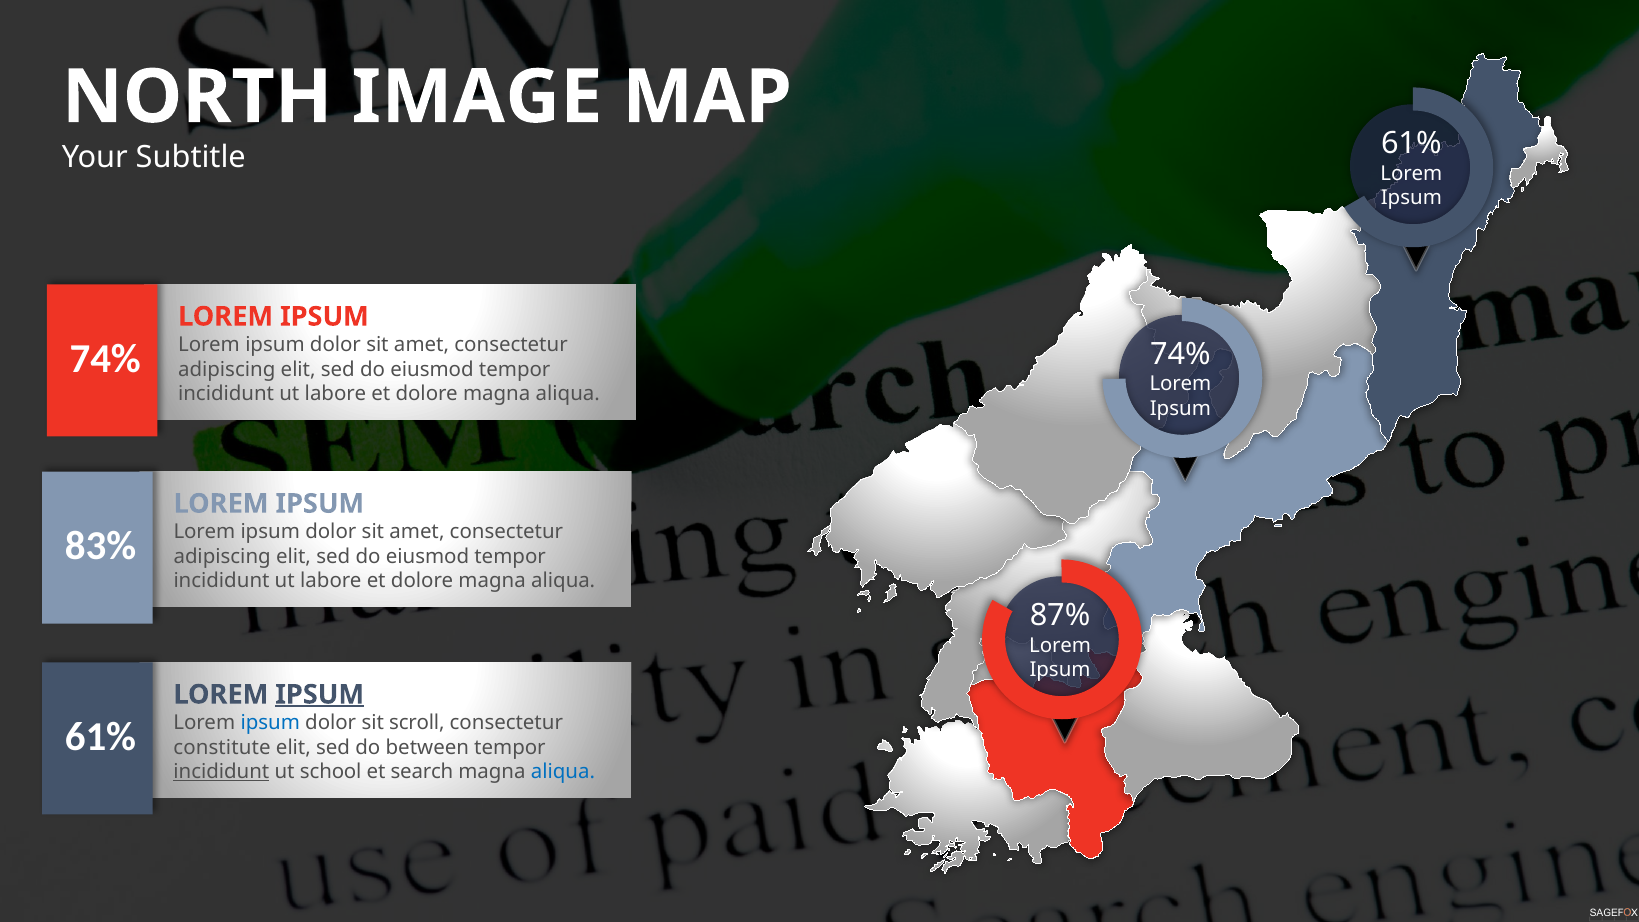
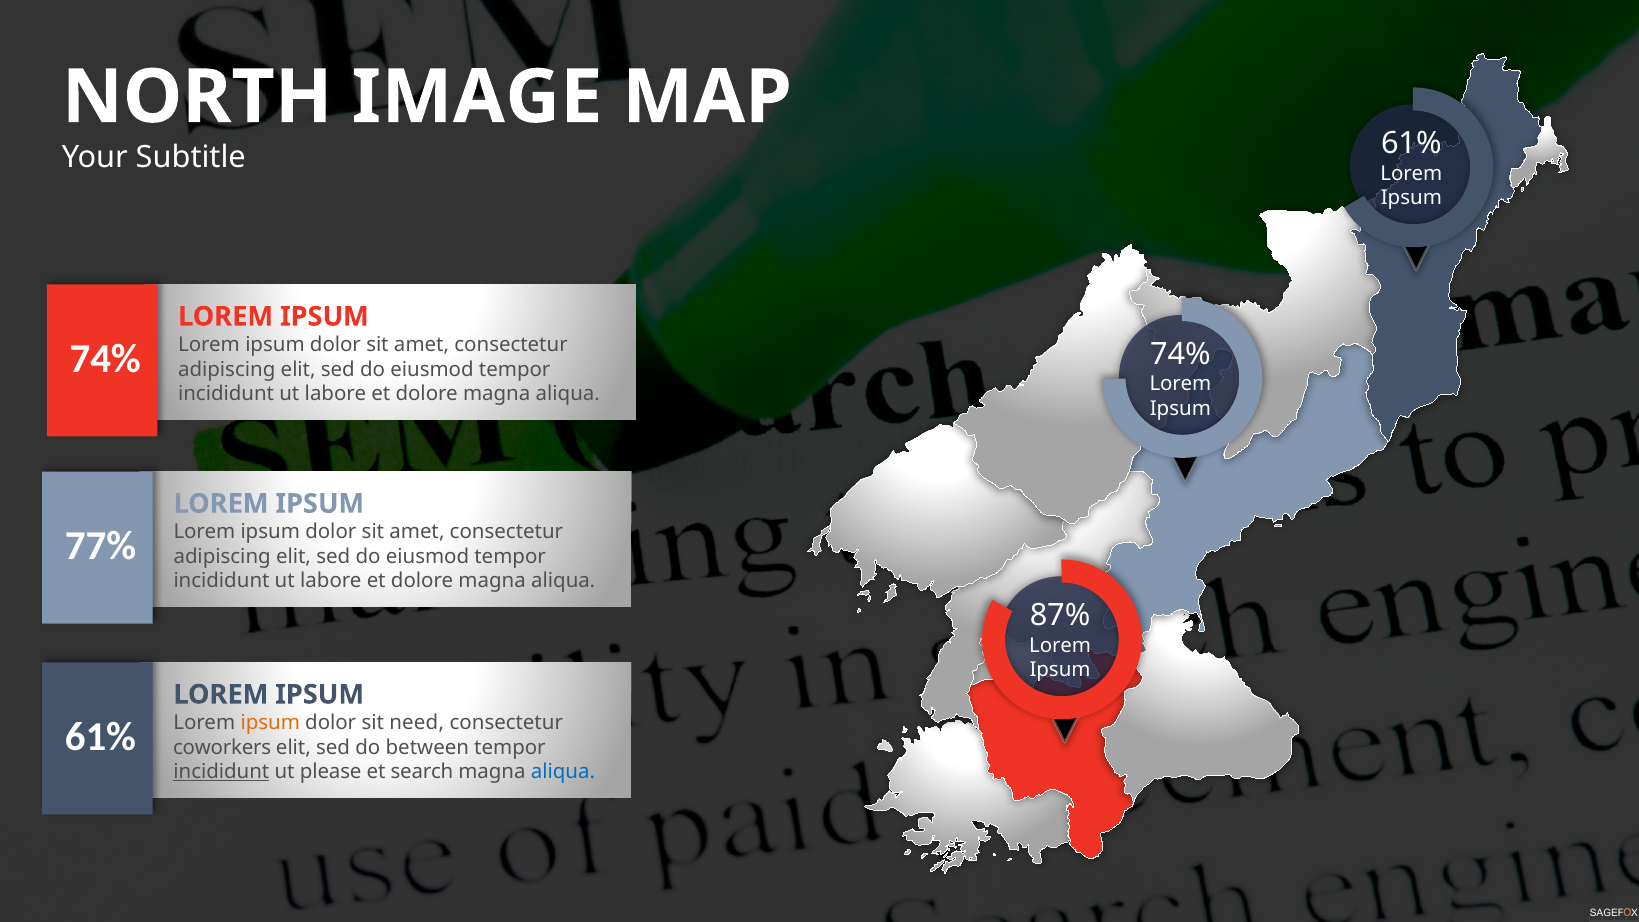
83%: 83% -> 77%
IPSUM at (320, 694) underline: present -> none
ipsum at (270, 723) colour: blue -> orange
scroll: scroll -> need
constitute: constitute -> coworkers
school: school -> please
